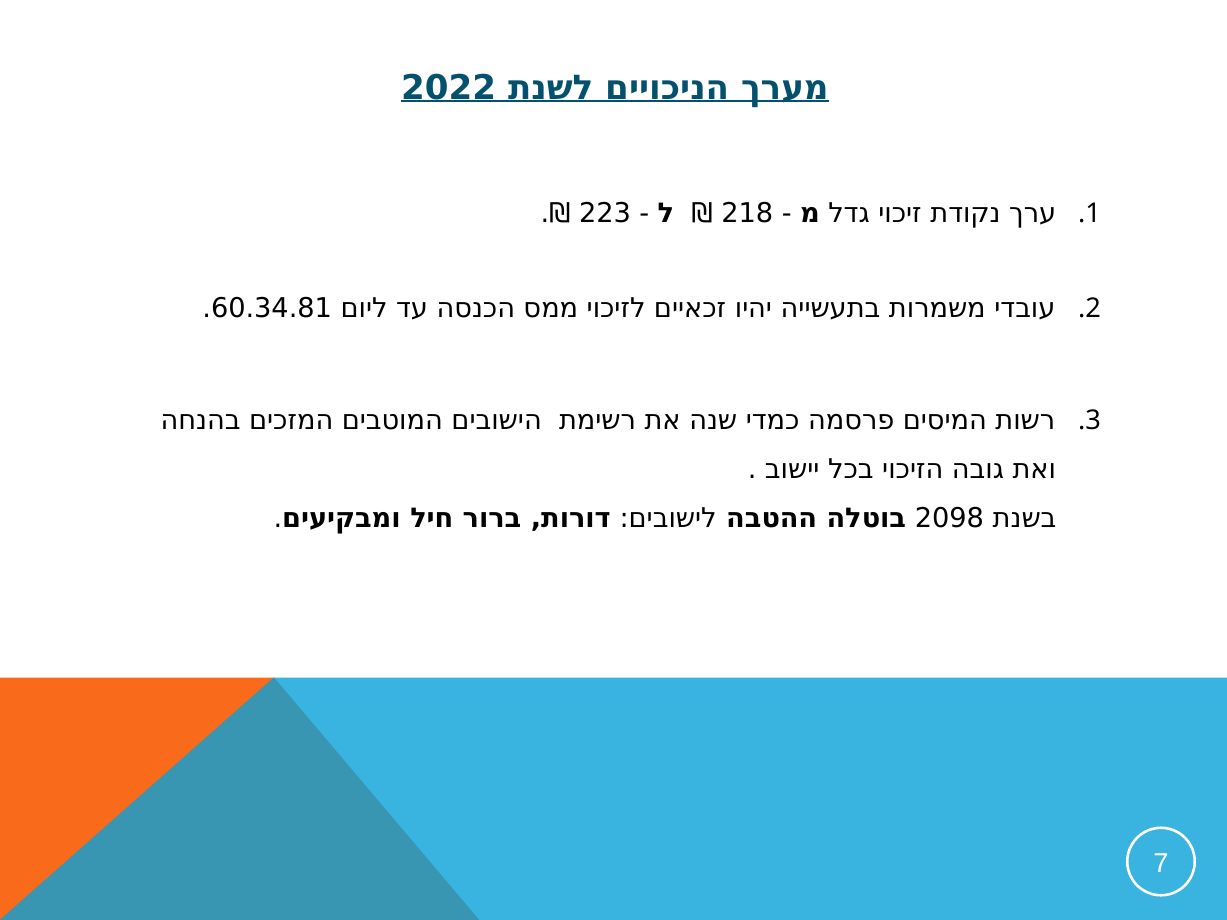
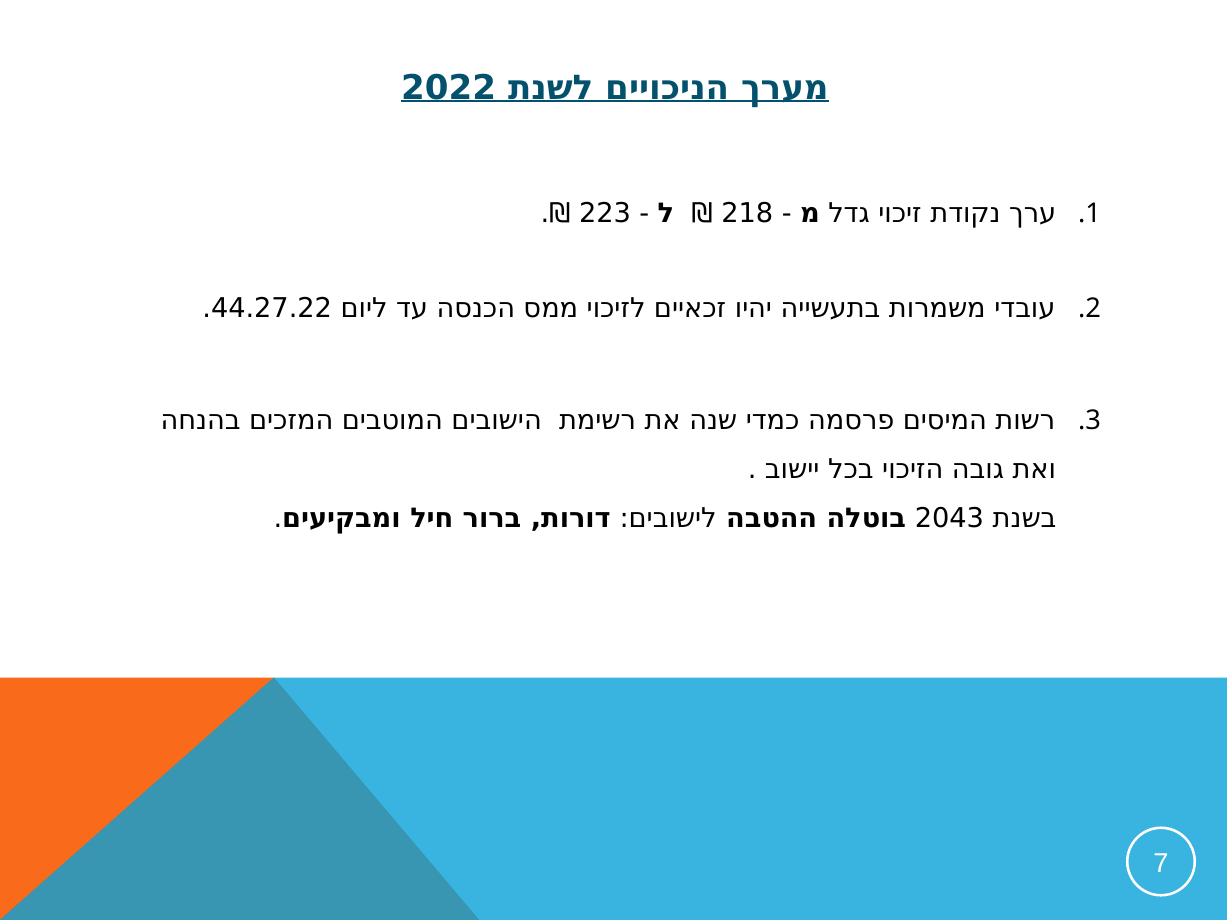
60.34.81: 60.34.81 -> 44.27.22
2098: 2098 -> 2043
